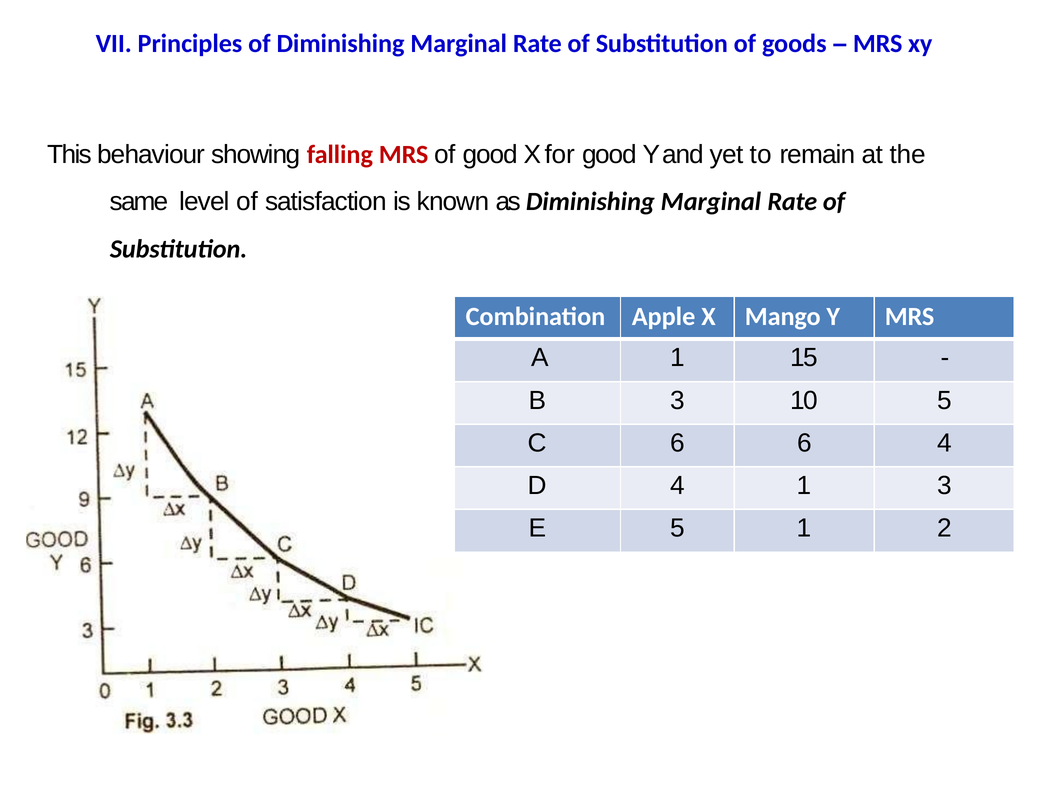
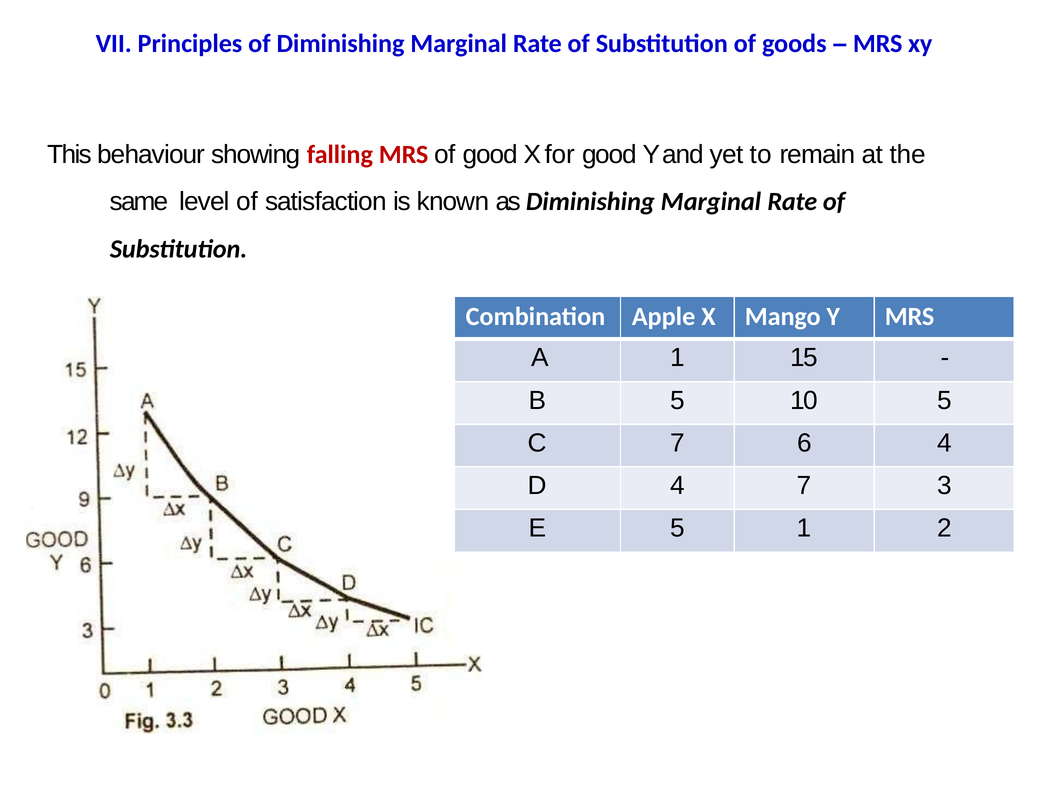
B 3: 3 -> 5
C 6: 6 -> 7
4 1: 1 -> 7
